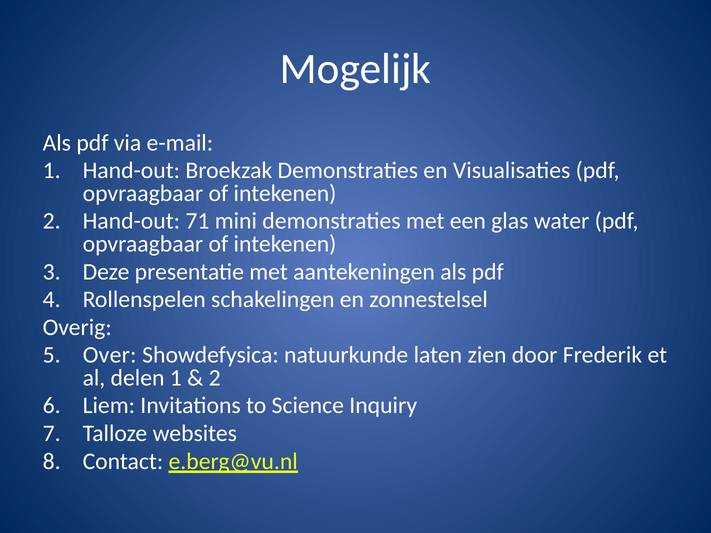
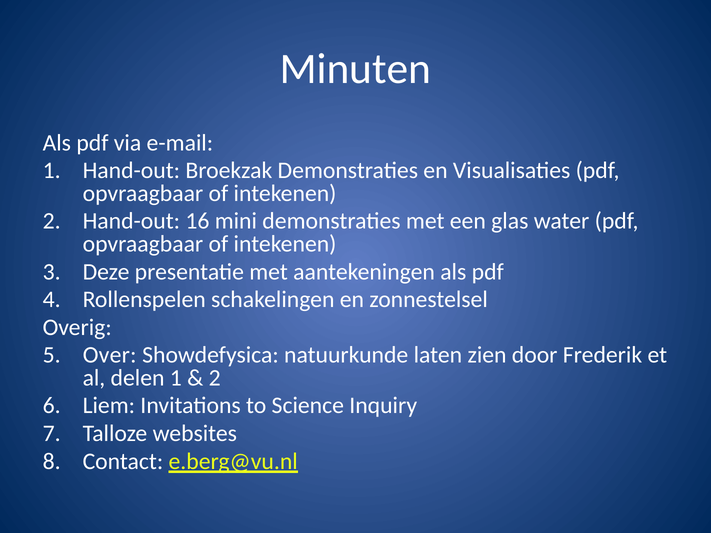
Mogelijk: Mogelijk -> Minuten
71: 71 -> 16
